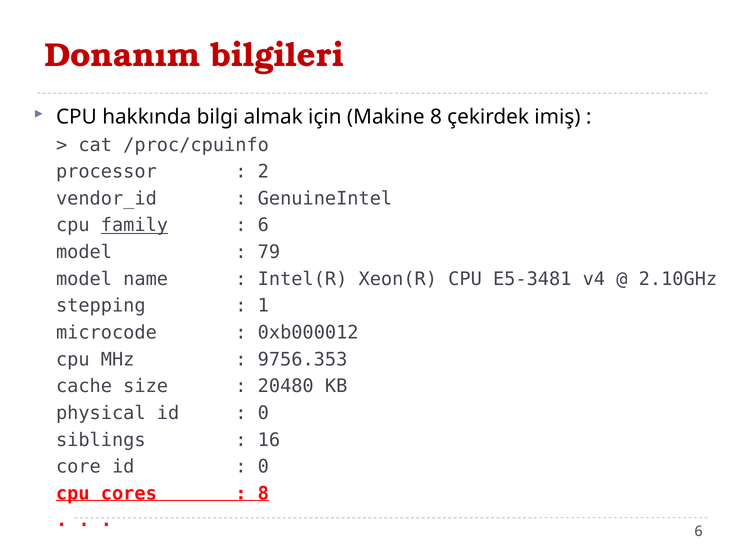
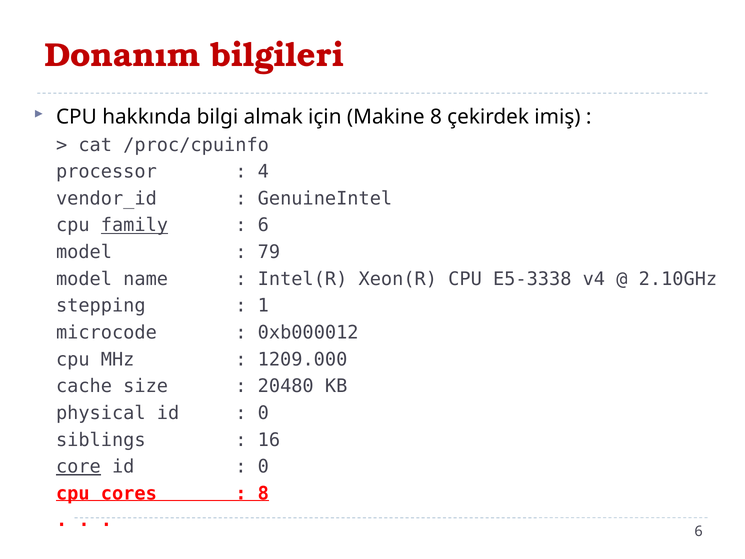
2: 2 -> 4
E5-3481: E5-3481 -> E5-3338
9756.353: 9756.353 -> 1209.000
core underline: none -> present
